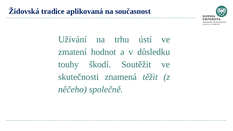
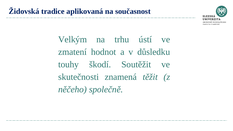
Užívání: Užívání -> Velkým
